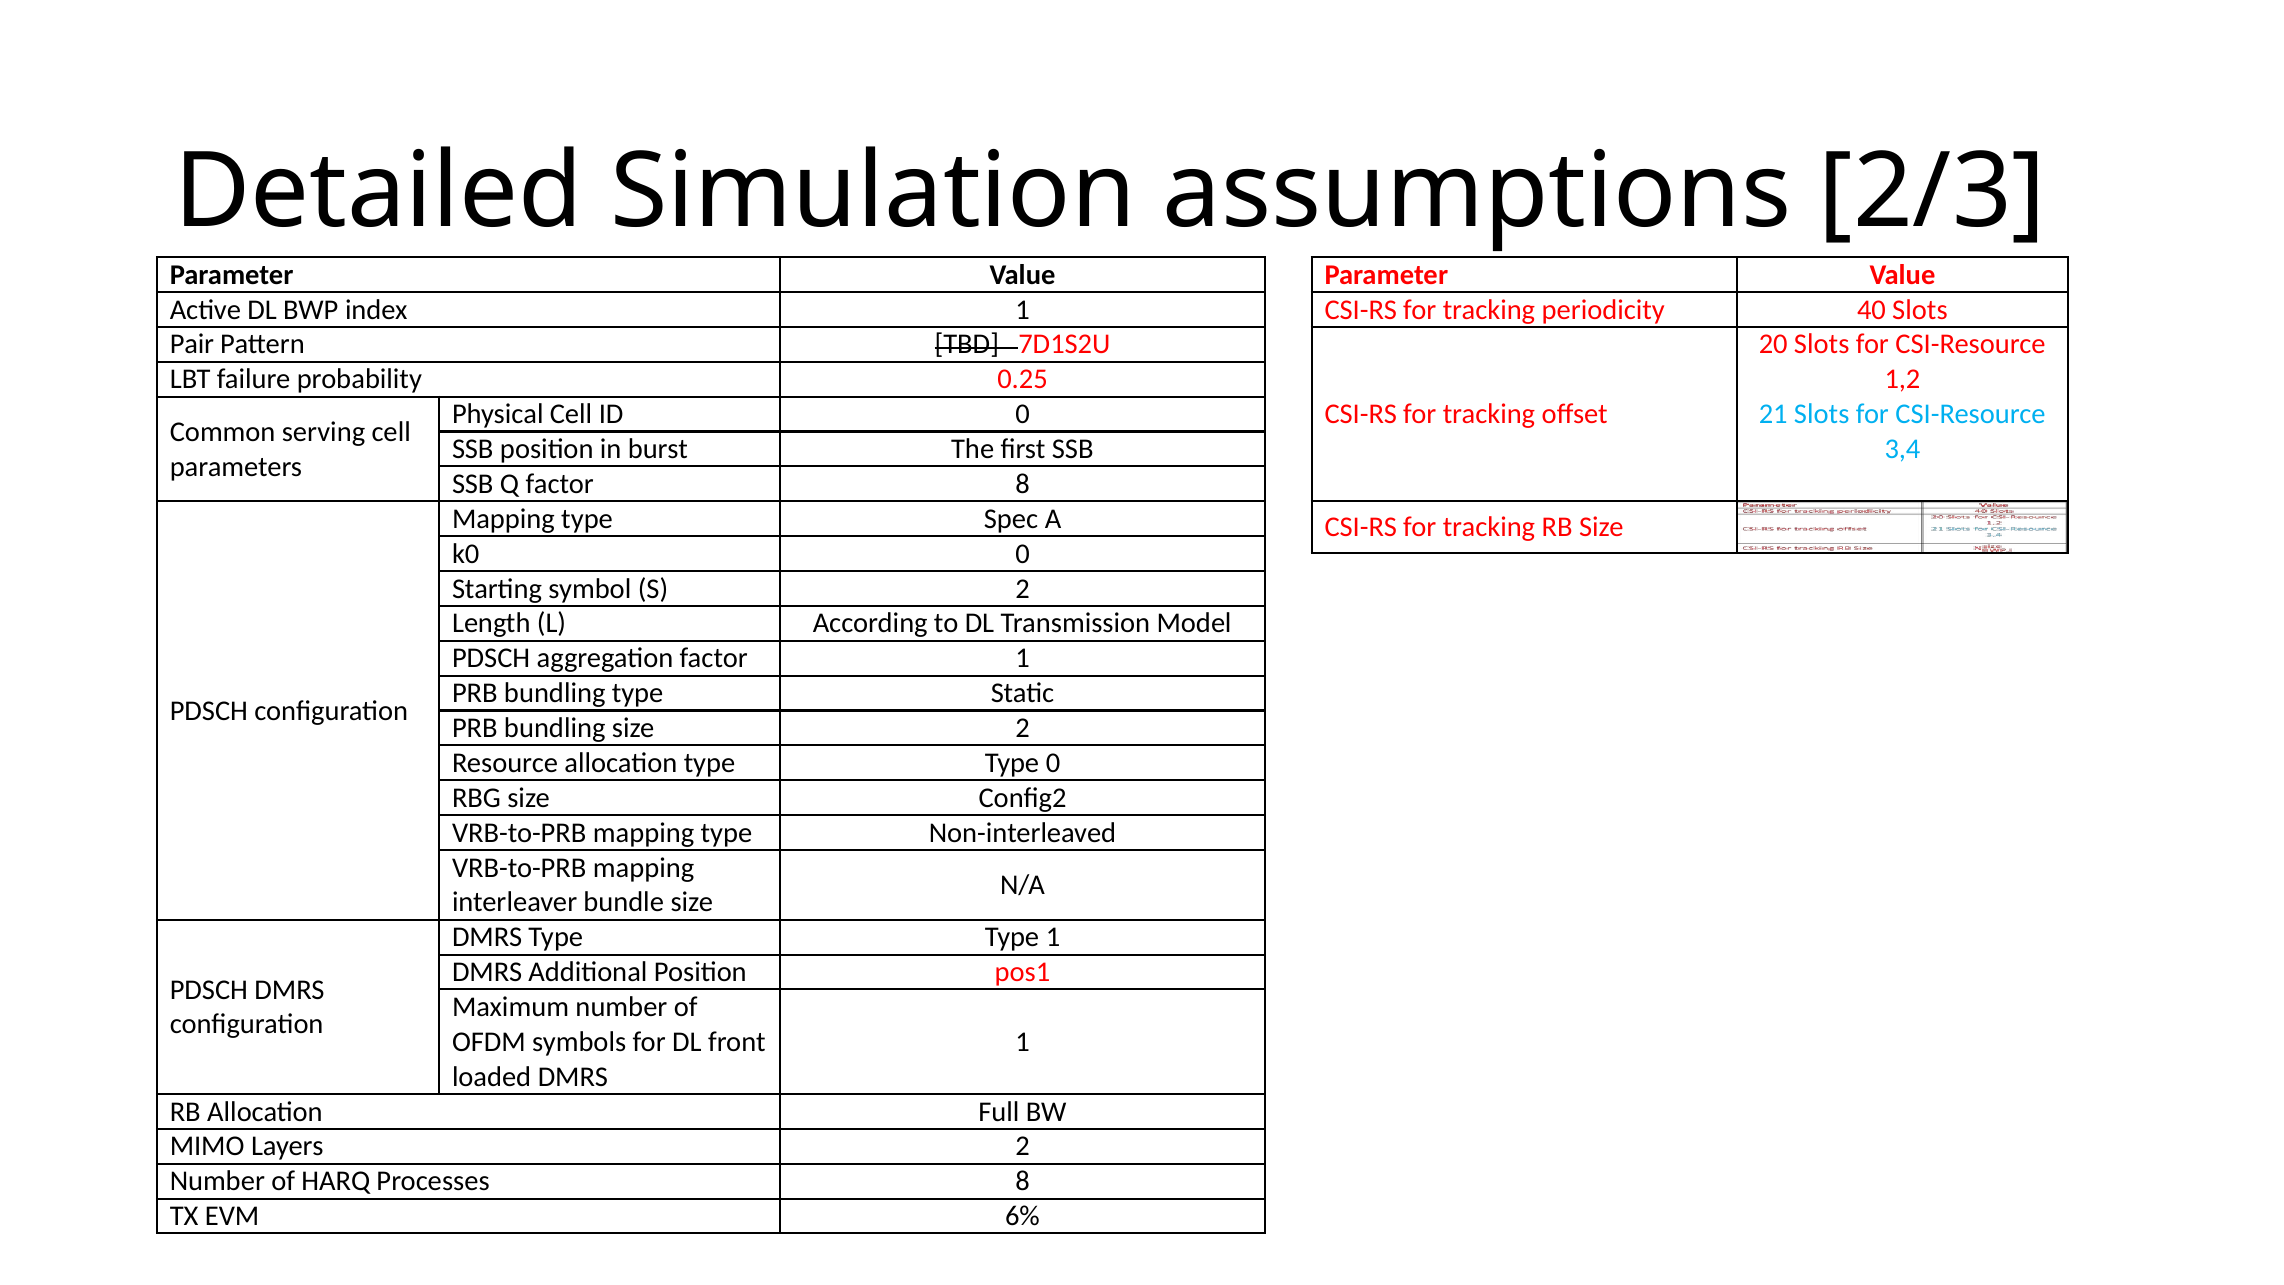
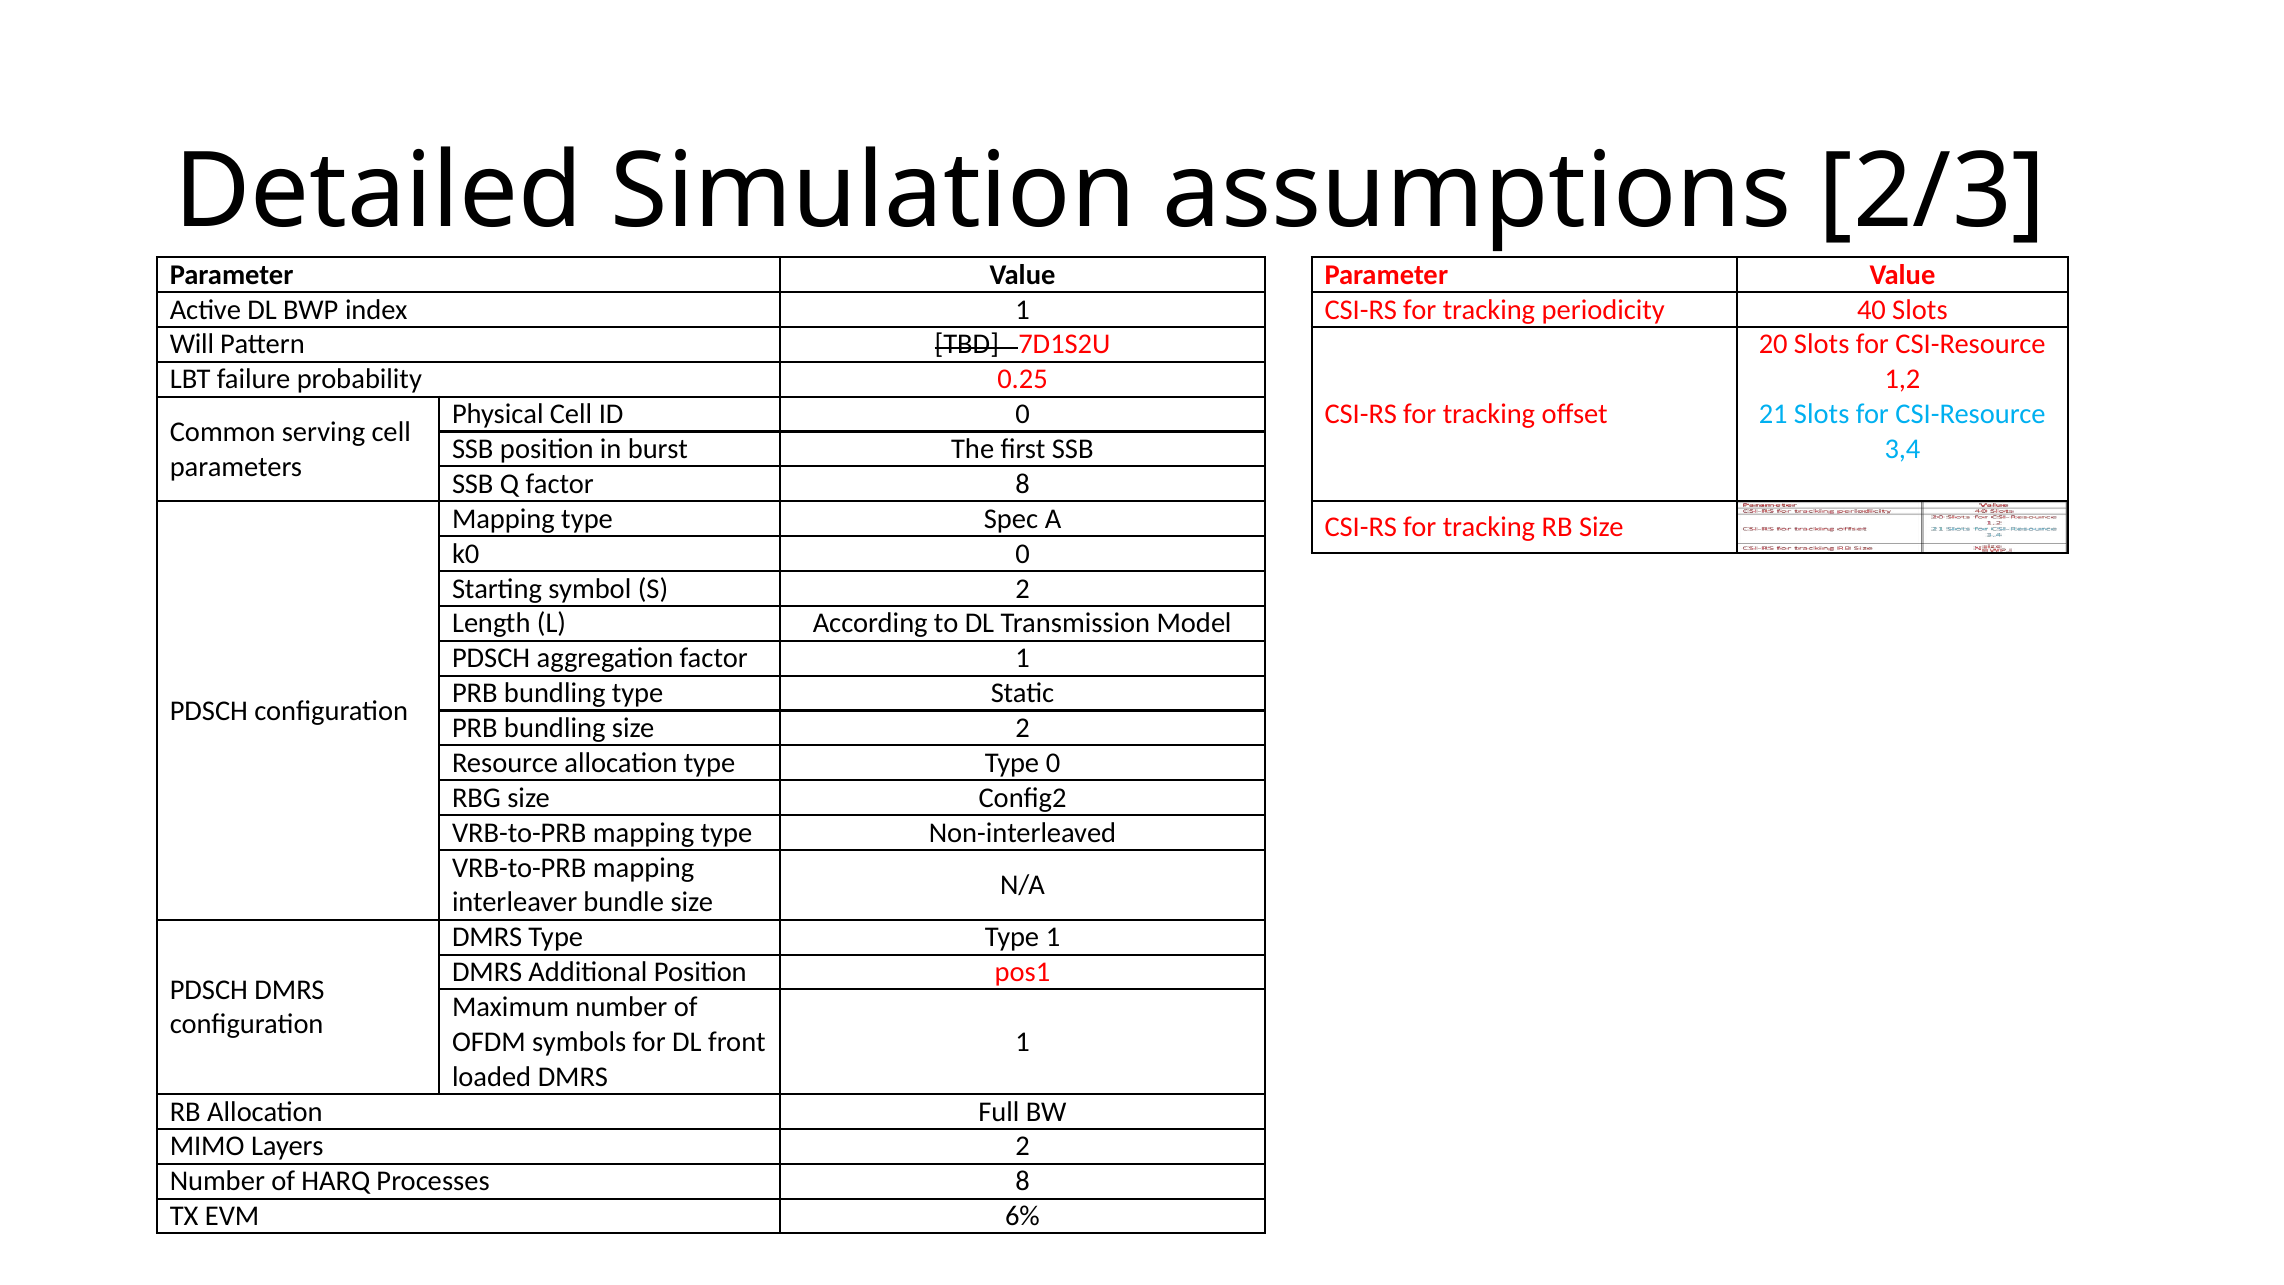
Pair: Pair -> Will
